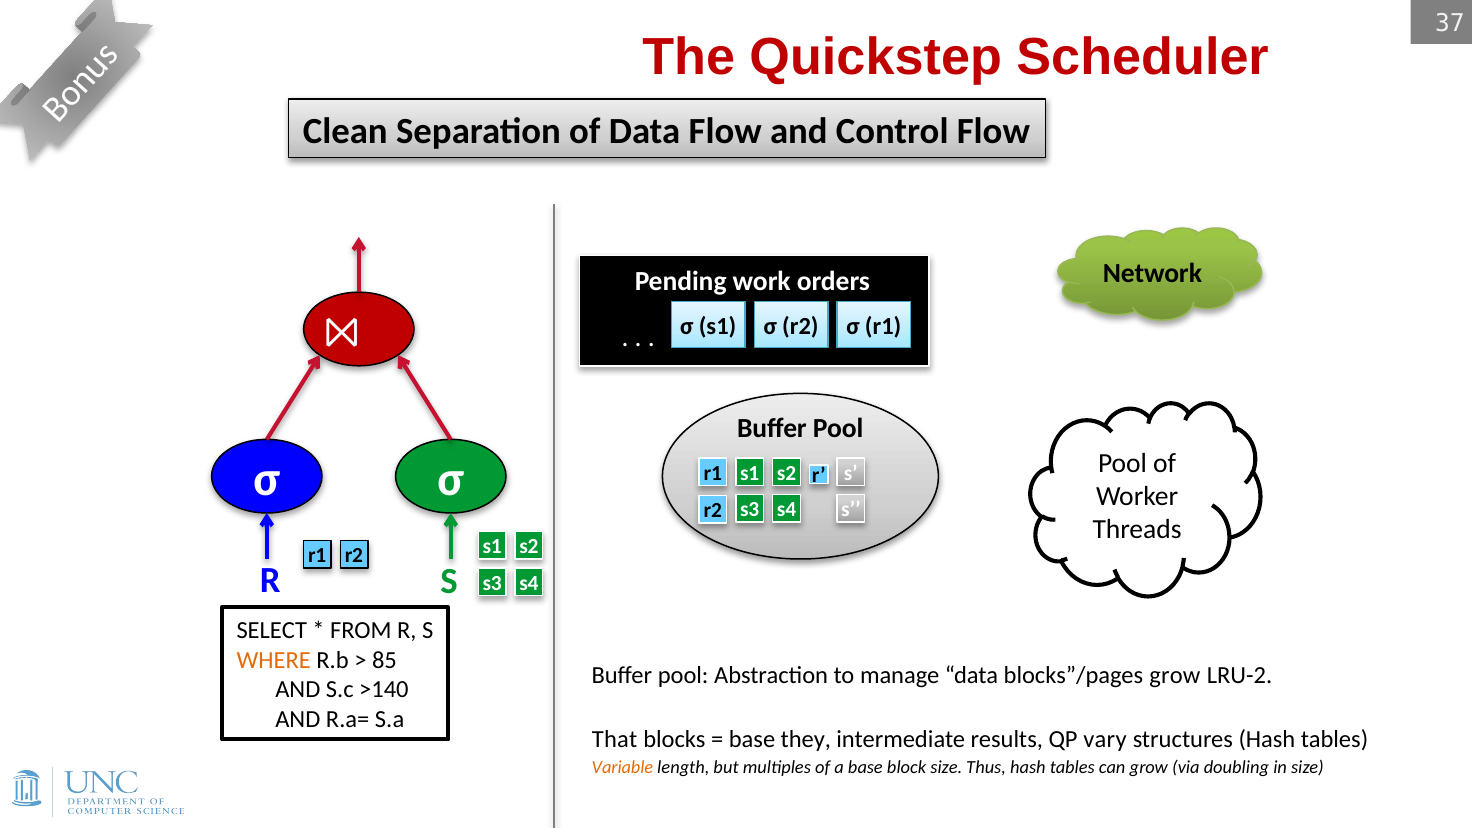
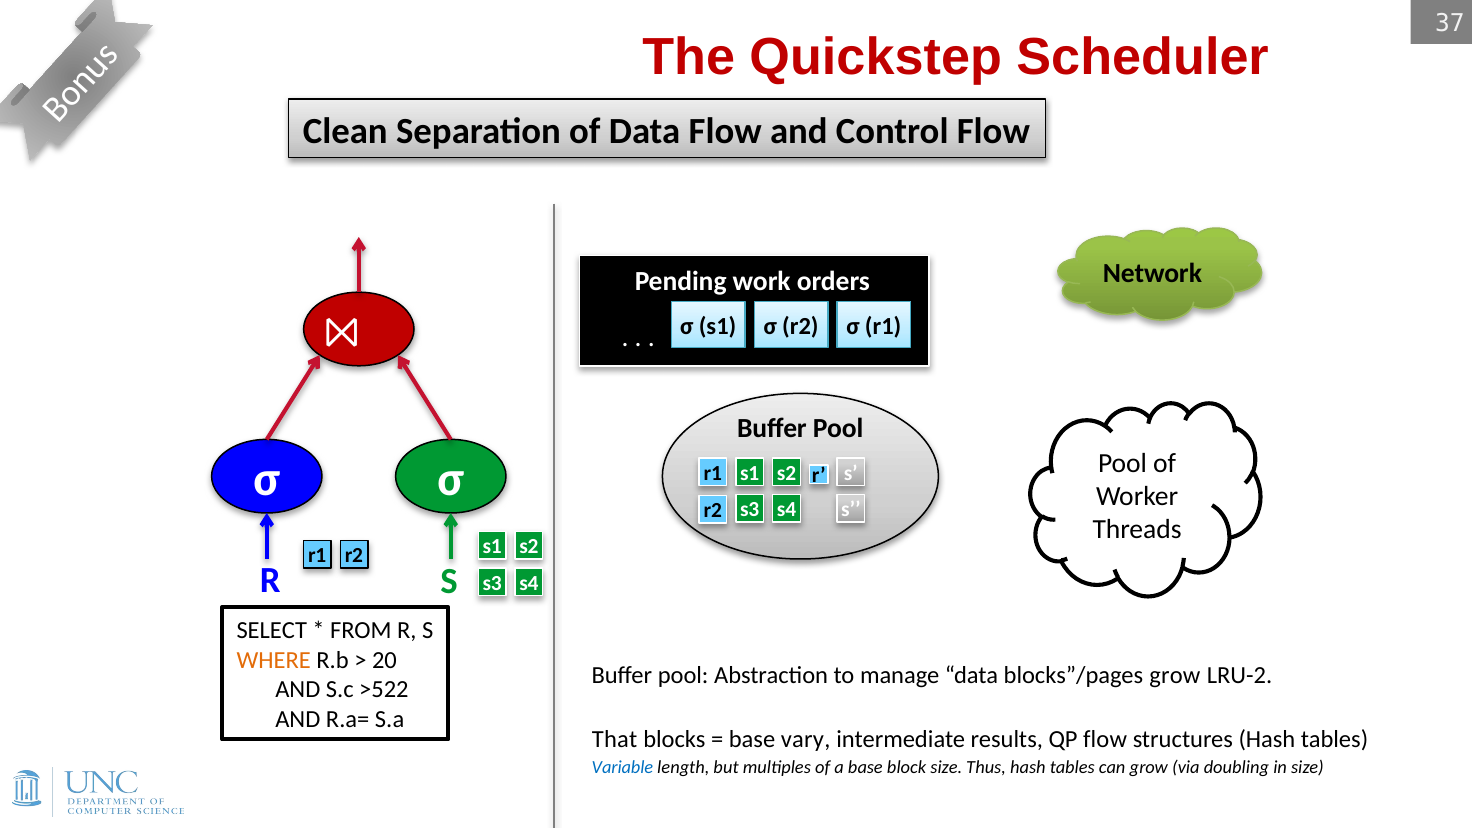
85: 85 -> 20
>140: >140 -> >522
they: they -> vary
QP vary: vary -> flow
Variable colour: orange -> blue
